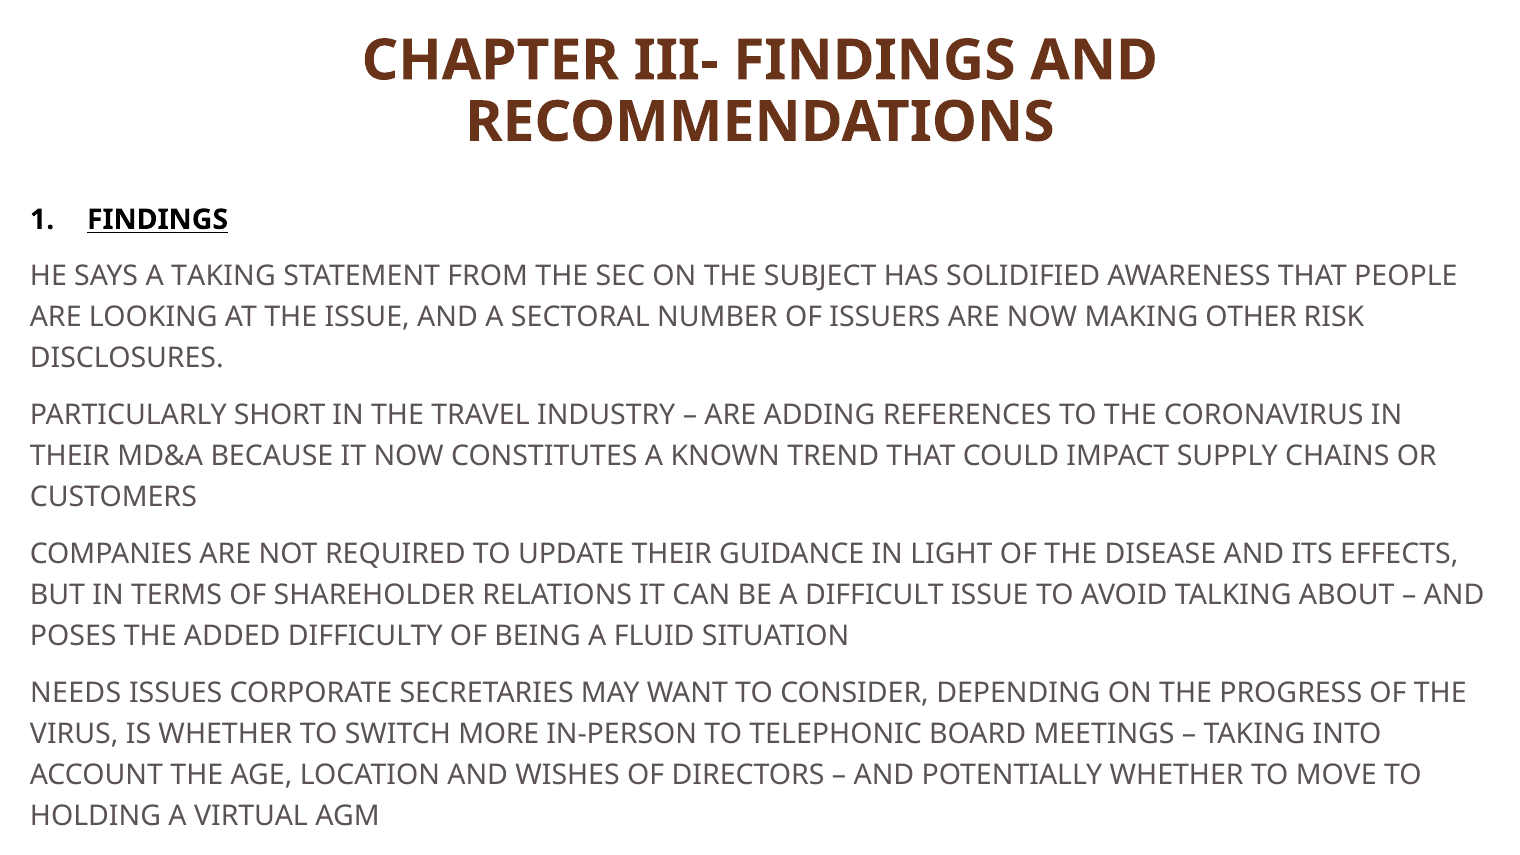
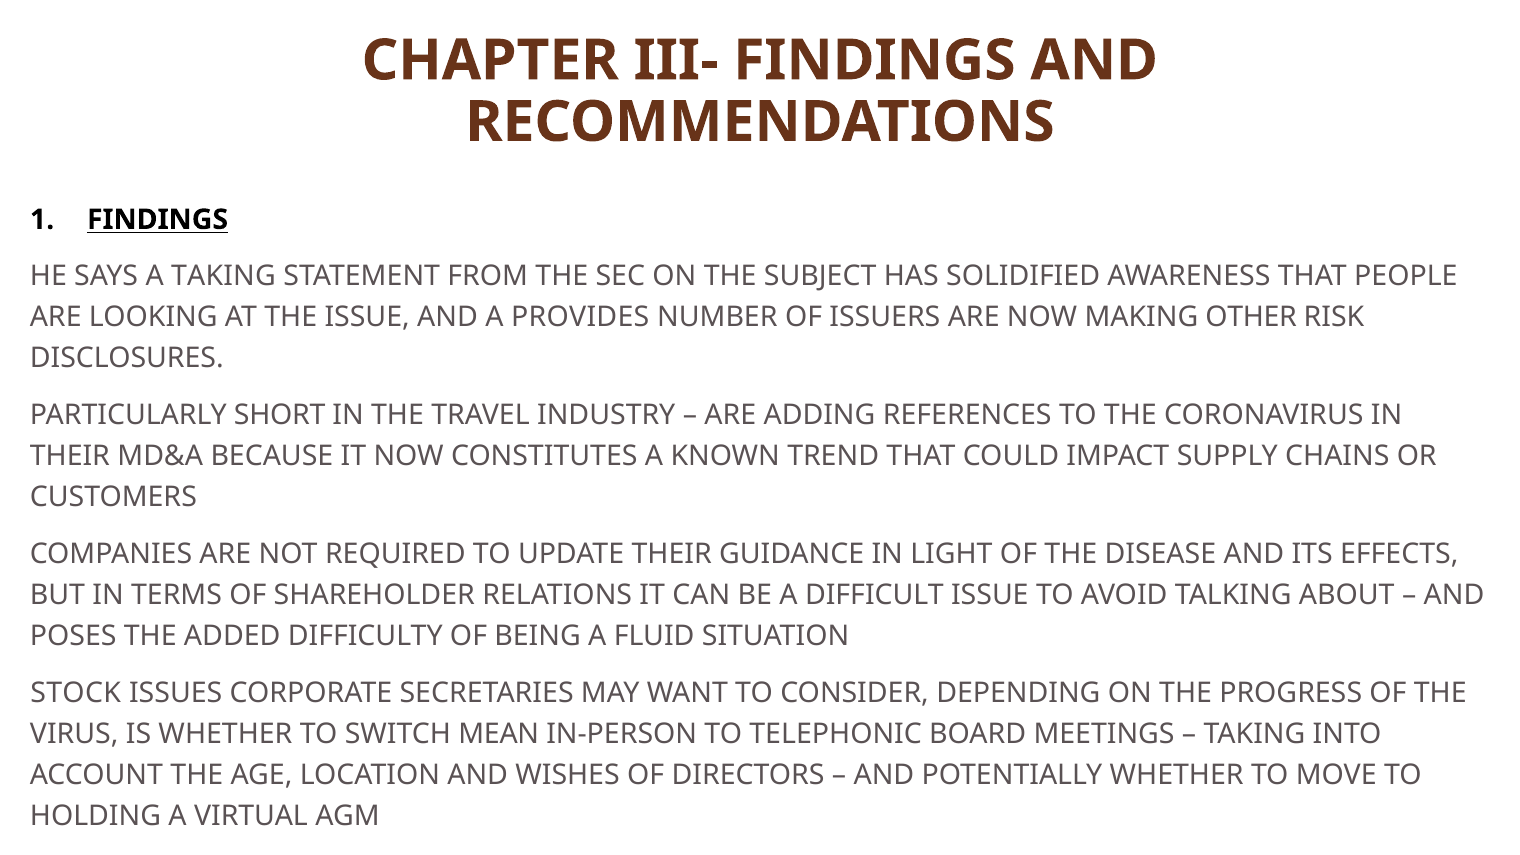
SECTORAL: SECTORAL -> PROVIDES
NEEDS: NEEDS -> STOCK
MORE: MORE -> MEAN
